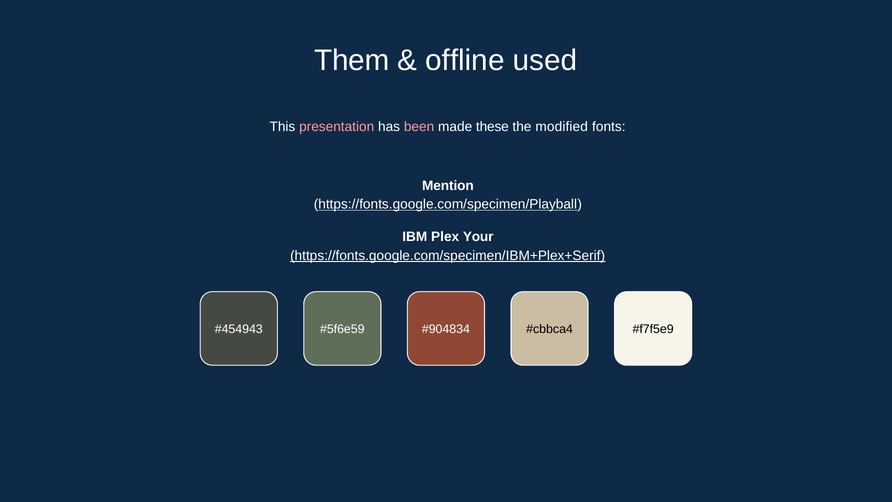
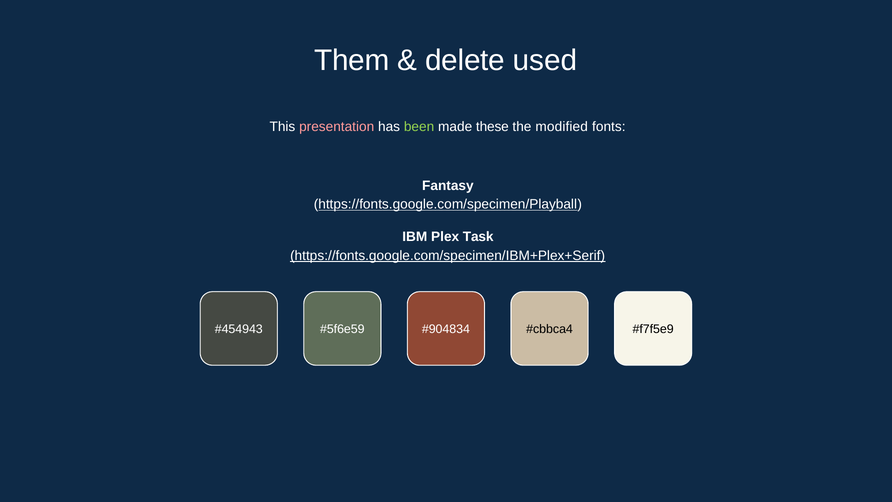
offline: offline -> delete
been colour: pink -> light green
Mention: Mention -> Fantasy
Your: Your -> Task
